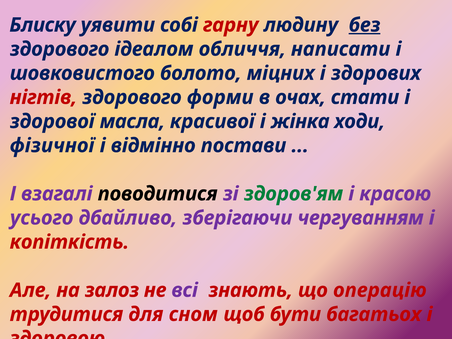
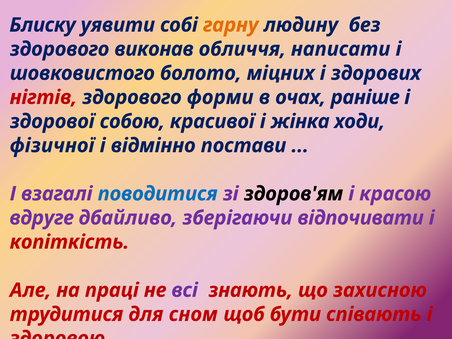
гарну colour: red -> orange
без underline: present -> none
ідеалом: ідеалом -> виконав
стати: стати -> раніше
масла: масла -> собою
поводитися colour: black -> blue
здоров'ям colour: green -> black
усього: усього -> вдруге
чергуванням: чергуванням -> відпочивати
залоз: залоз -> праці
операцію: операцію -> захисною
багатьох: багатьох -> співають
